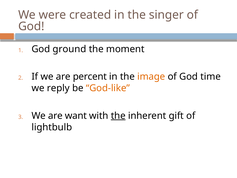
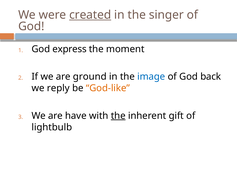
created underline: none -> present
ground: ground -> express
percent: percent -> ground
image colour: orange -> blue
time: time -> back
want: want -> have
